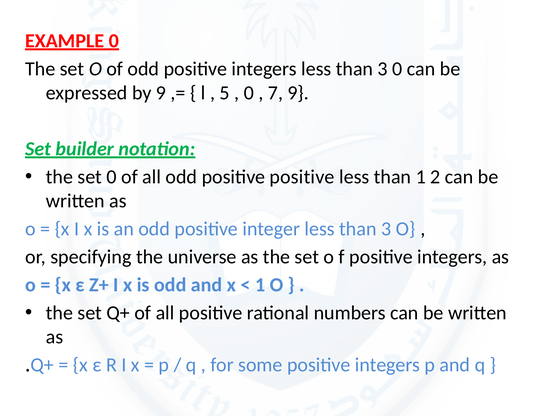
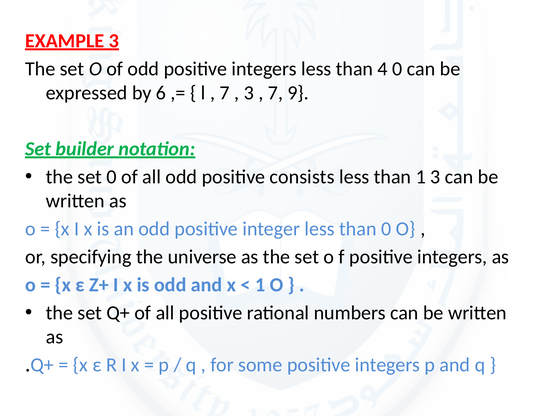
EXAMPLE 0: 0 -> 3
integers less than 3: 3 -> 4
by 9: 9 -> 6
5 at (225, 93): 5 -> 7
0 at (249, 93): 0 -> 3
positive positive: positive -> consists
1 2: 2 -> 3
integer less than 3: 3 -> 0
